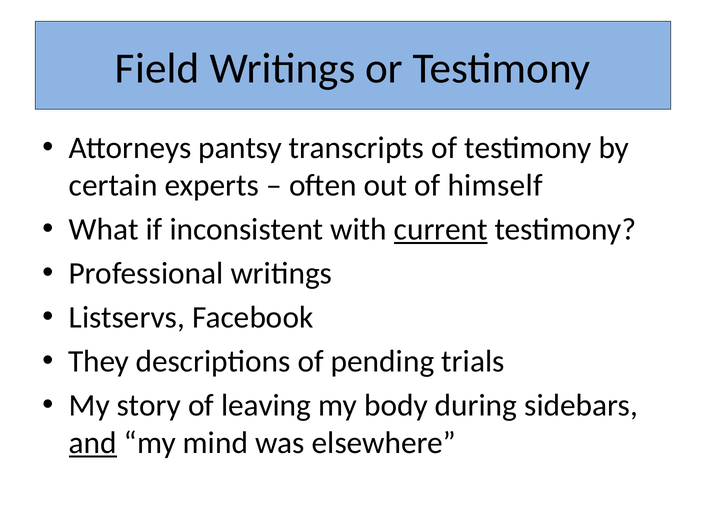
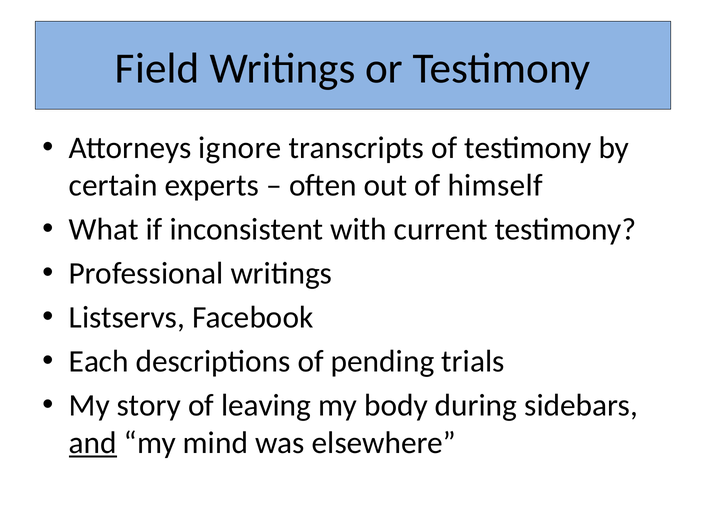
pantsy: pantsy -> ignore
current underline: present -> none
They: They -> Each
